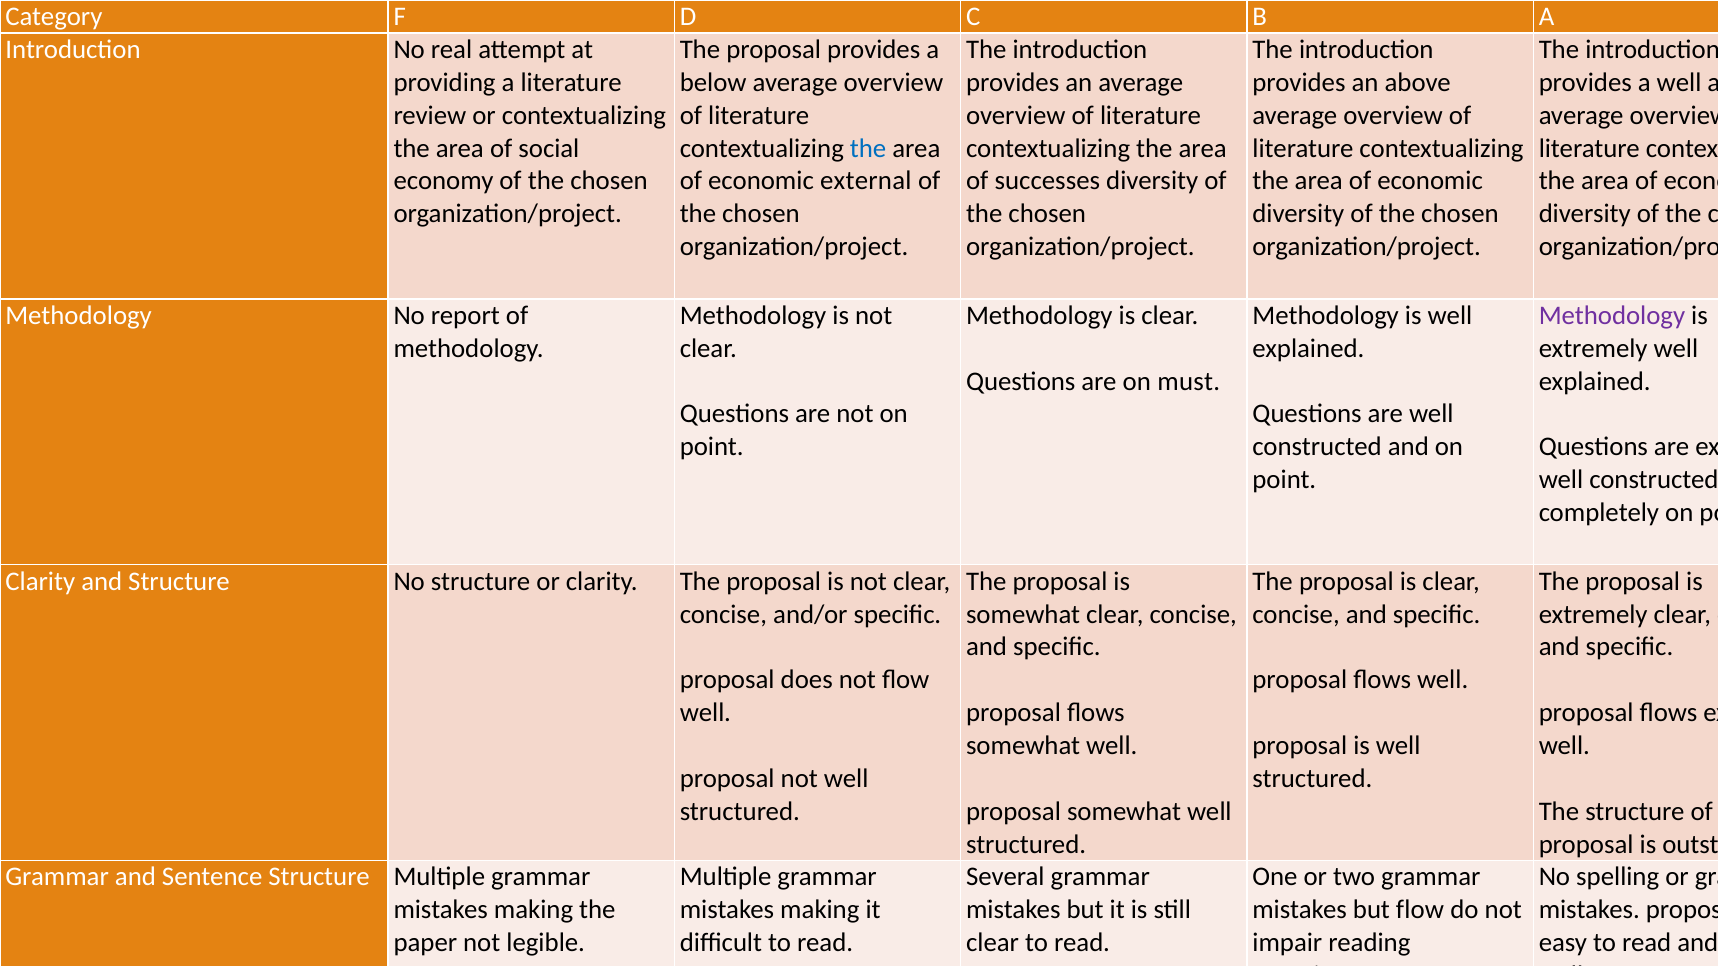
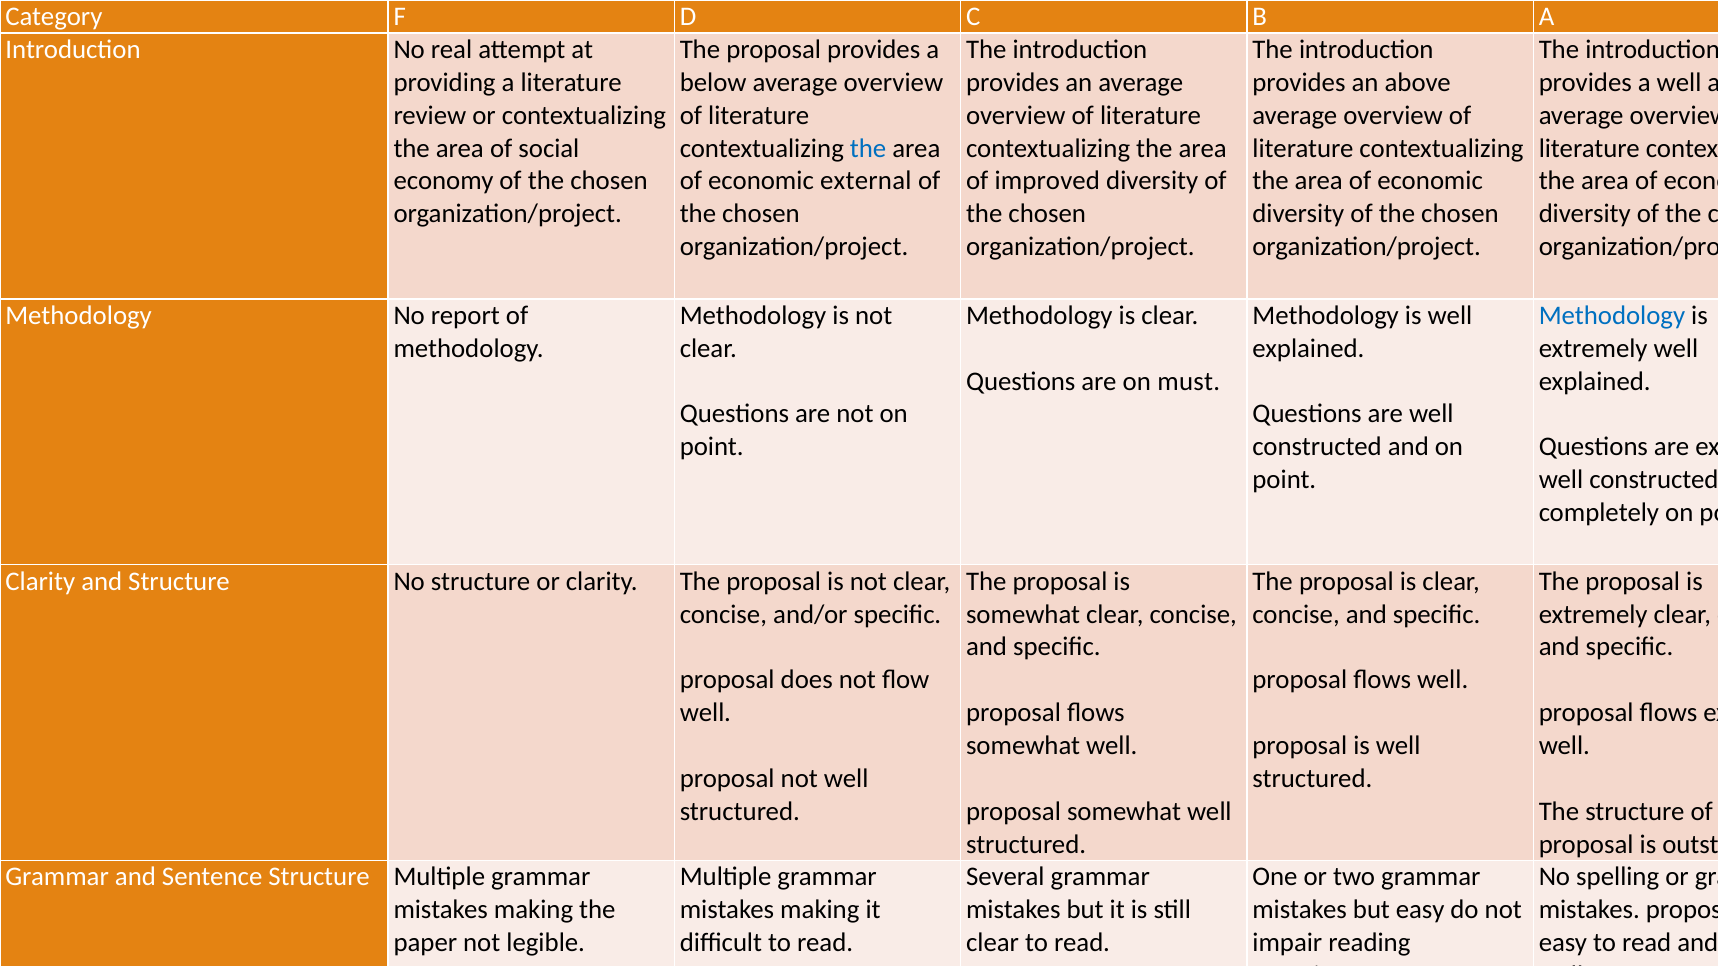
successes: successes -> improved
Methodology at (1612, 316) colour: purple -> blue
but flow: flow -> easy
